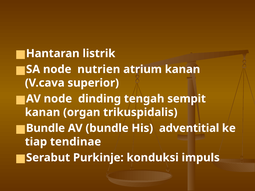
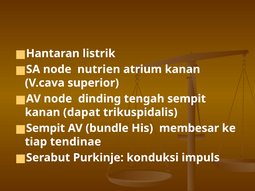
organ: organ -> dapat
Bundle at (45, 128): Bundle -> Sempit
adventitial: adventitial -> membesar
